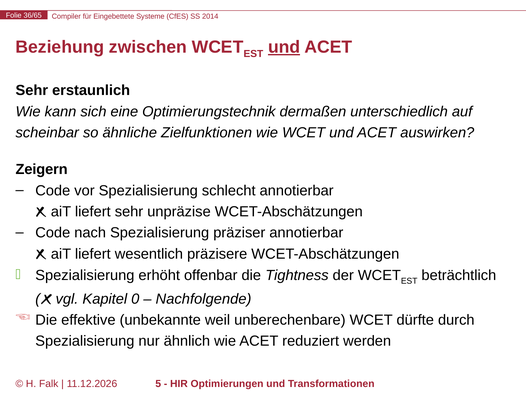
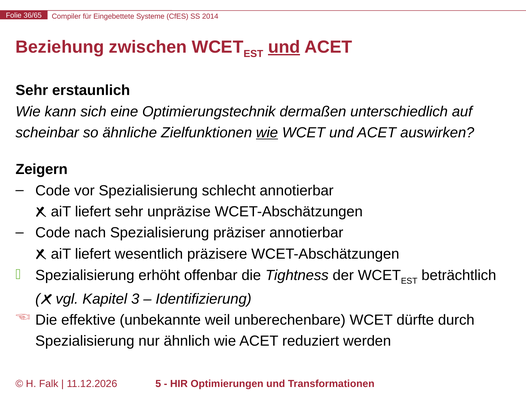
wie at (267, 133) underline: none -> present
0: 0 -> 3
Nachfolgende: Nachfolgende -> Identifizierung
